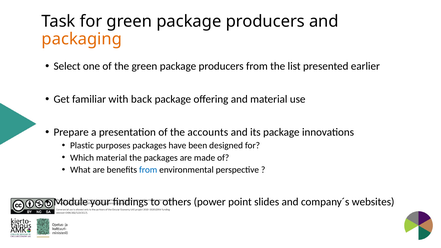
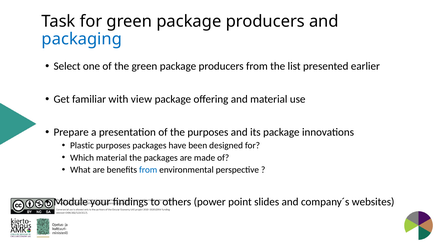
packaging colour: orange -> blue
back: back -> view
the accounts: accounts -> purposes
